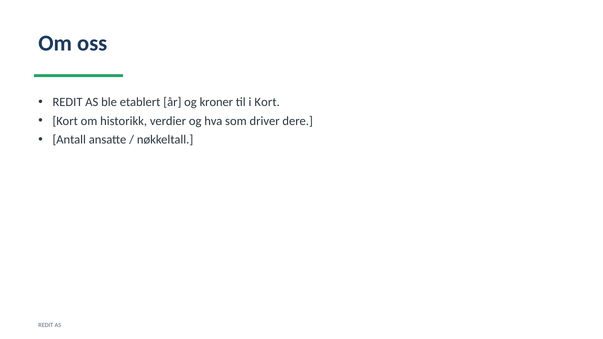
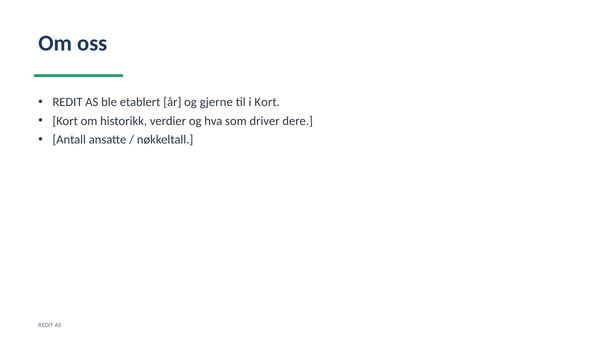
kroner: kroner -> gjerne
